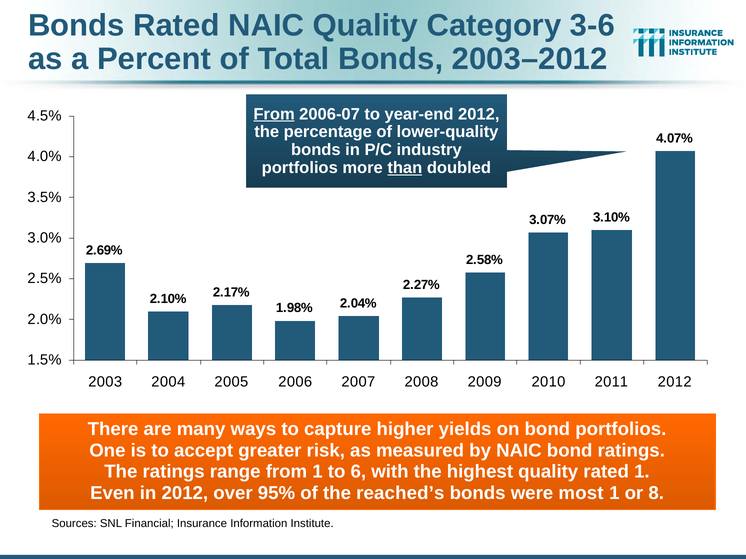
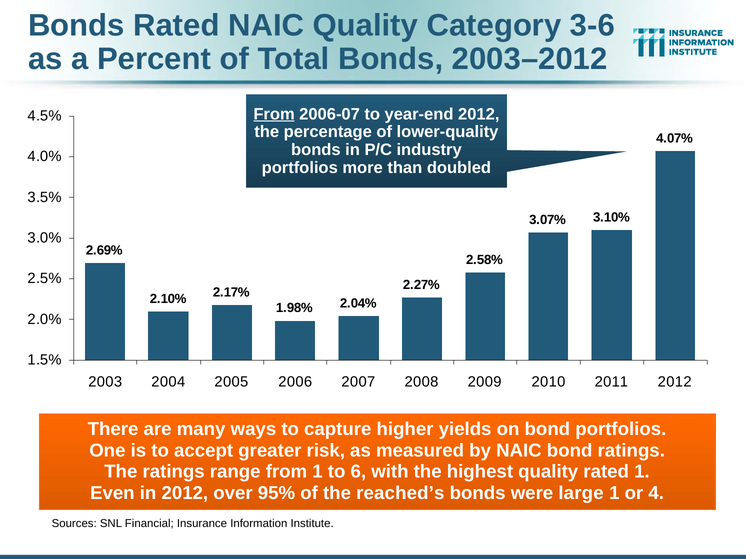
than underline: present -> none
most: most -> large
8: 8 -> 4
